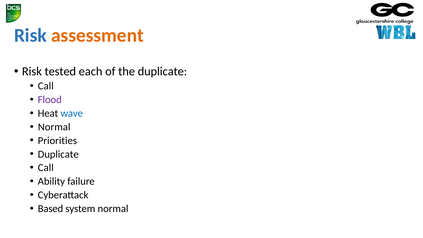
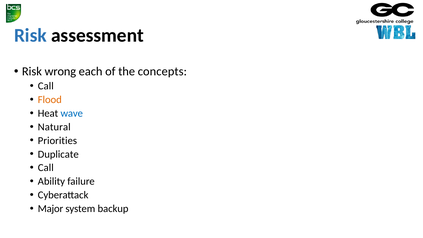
assessment colour: orange -> black
tested: tested -> wrong
the duplicate: duplicate -> concepts
Flood colour: purple -> orange
Normal at (54, 127): Normal -> Natural
Based: Based -> Major
system normal: normal -> backup
